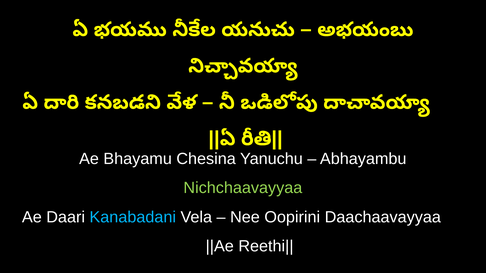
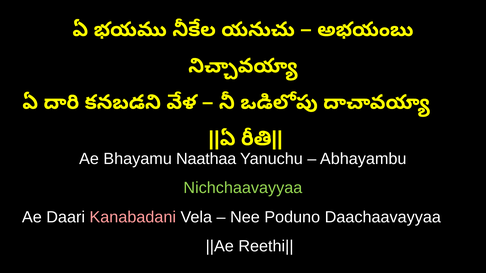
Chesina: Chesina -> Naathaa
Kanabadani colour: light blue -> pink
Oopirini: Oopirini -> Poduno
